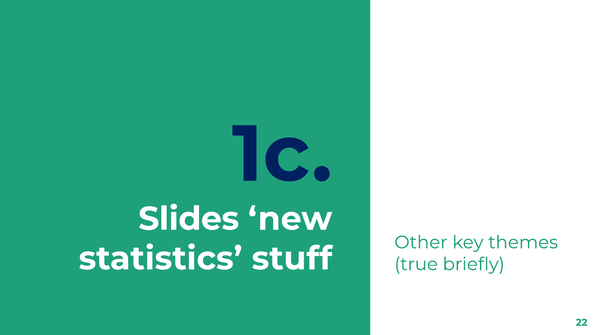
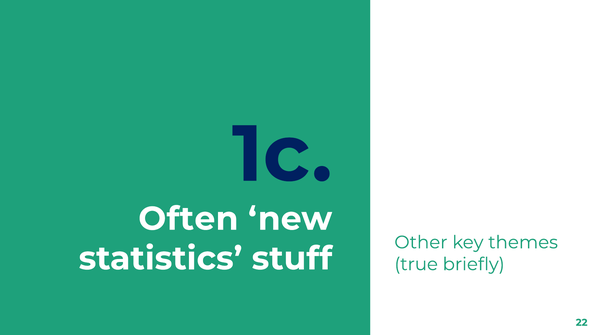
Slides: Slides -> Often
